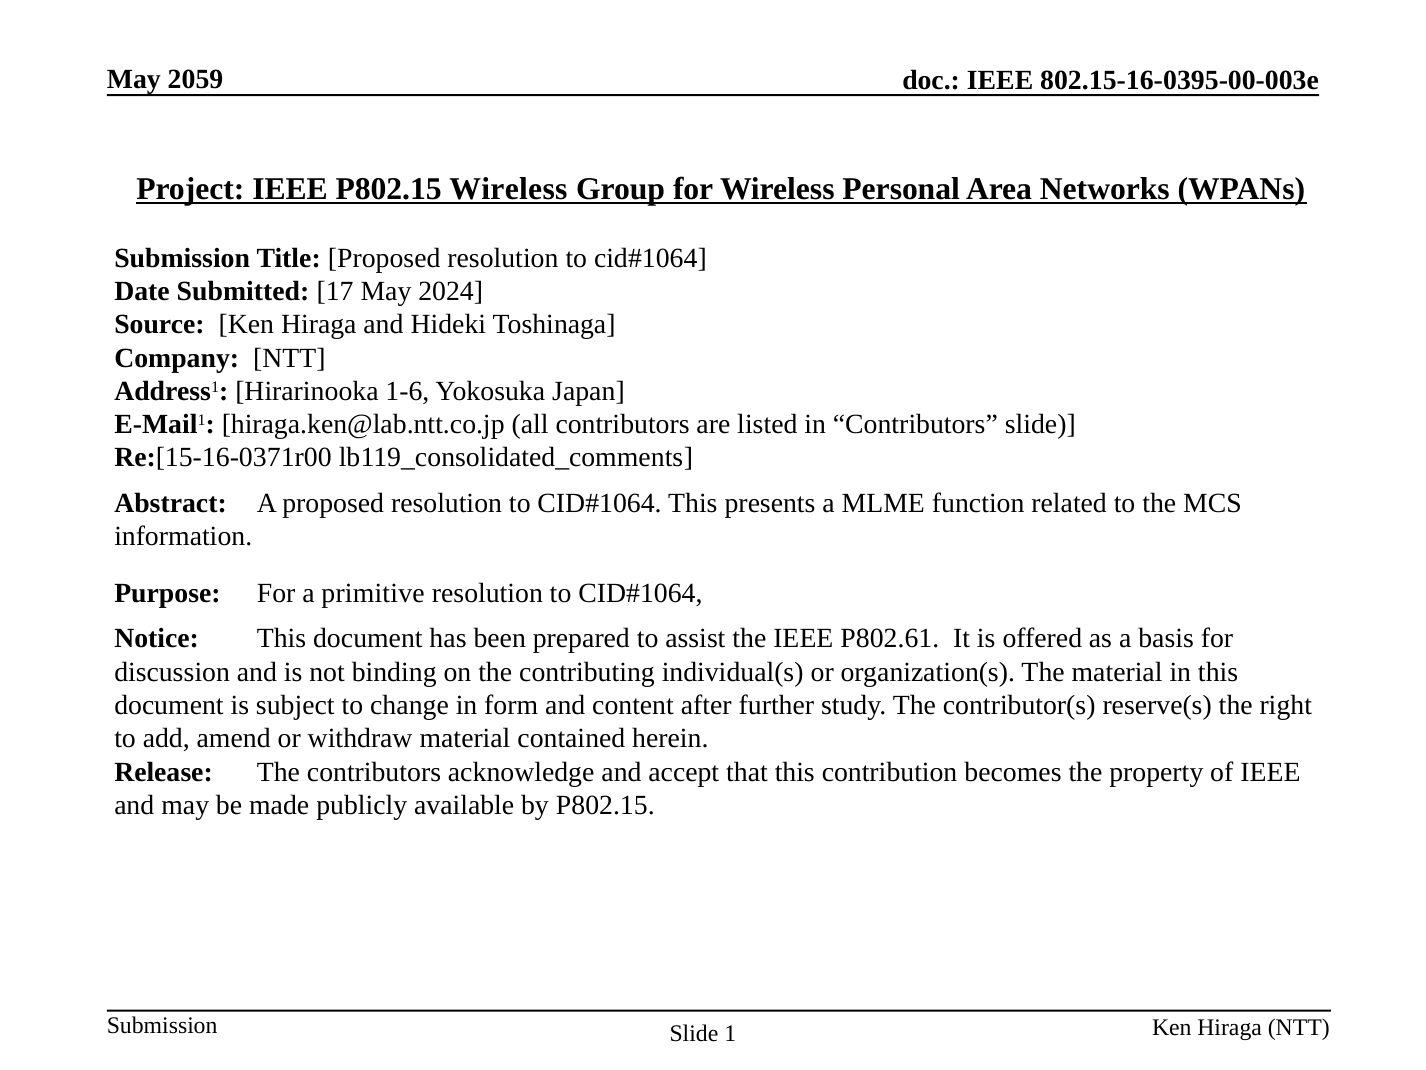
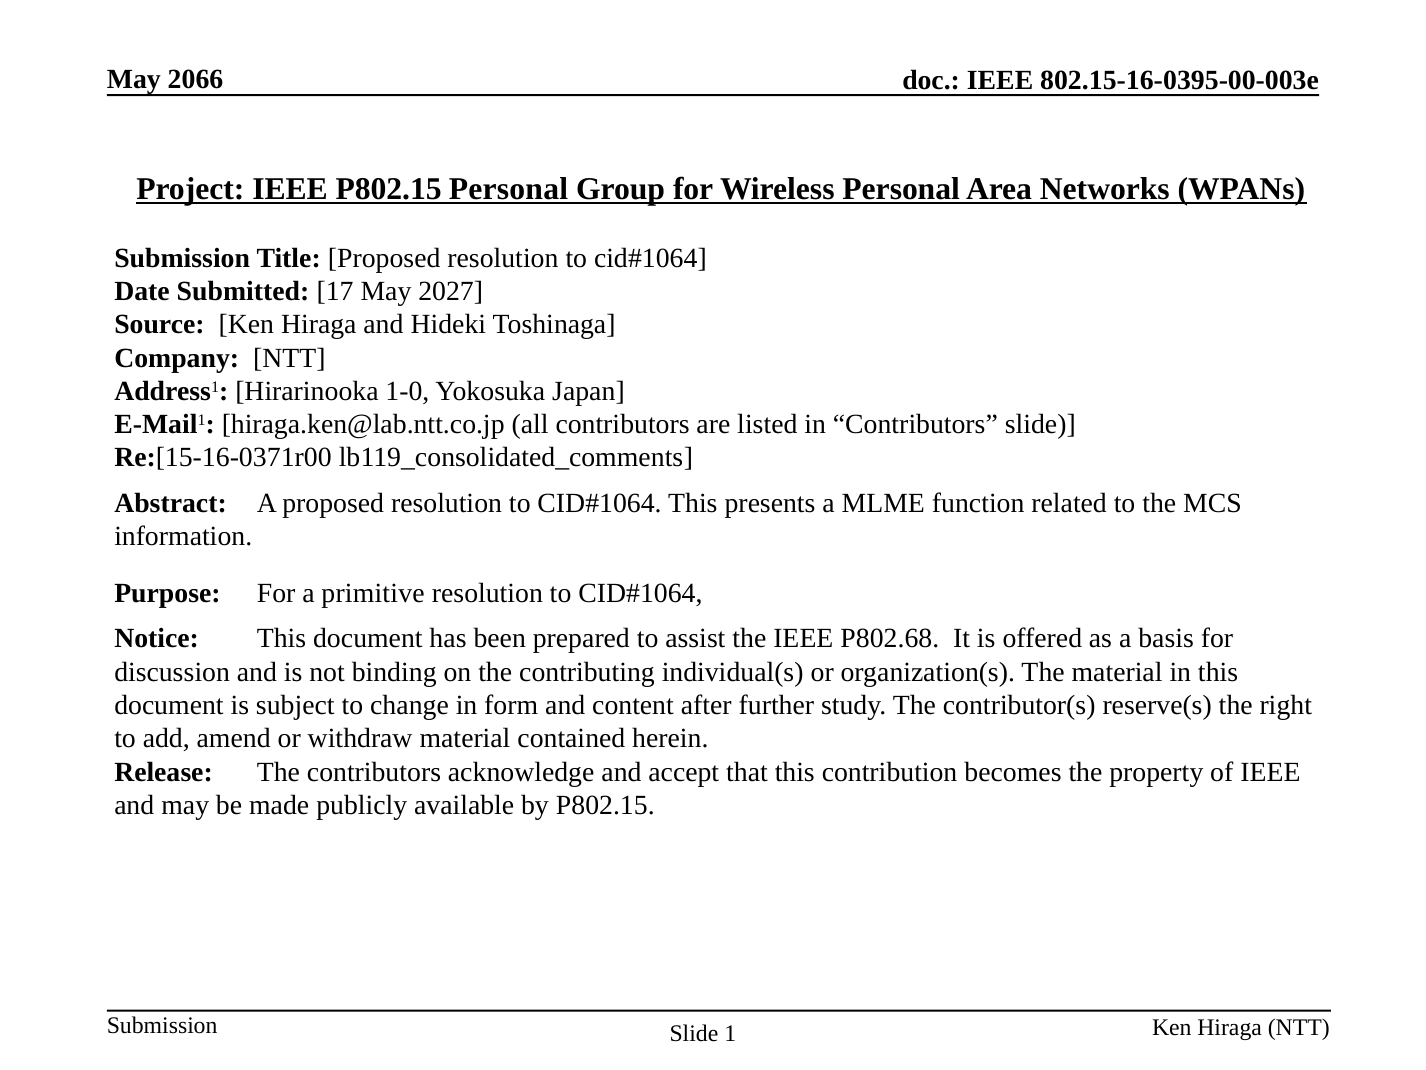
2059: 2059 -> 2066
P802.15 Wireless: Wireless -> Personal
2024: 2024 -> 2027
1-6: 1-6 -> 1-0
P802.61: P802.61 -> P802.68
